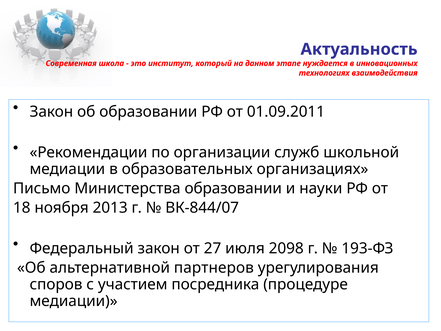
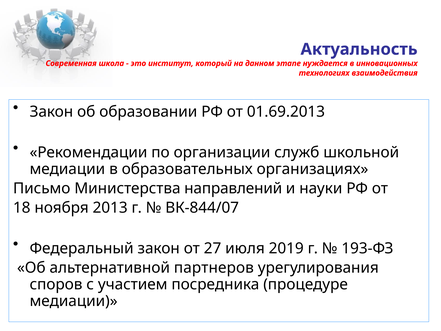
01.09.2011: 01.09.2011 -> 01.69.2013
Министерства образовании: образовании -> направлений
2098: 2098 -> 2019
